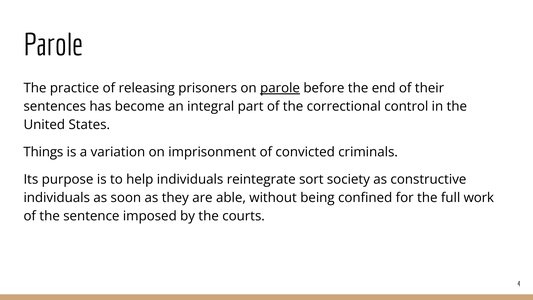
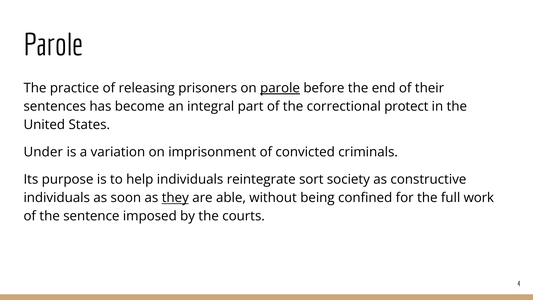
control: control -> protect
Things: Things -> Under
they underline: none -> present
